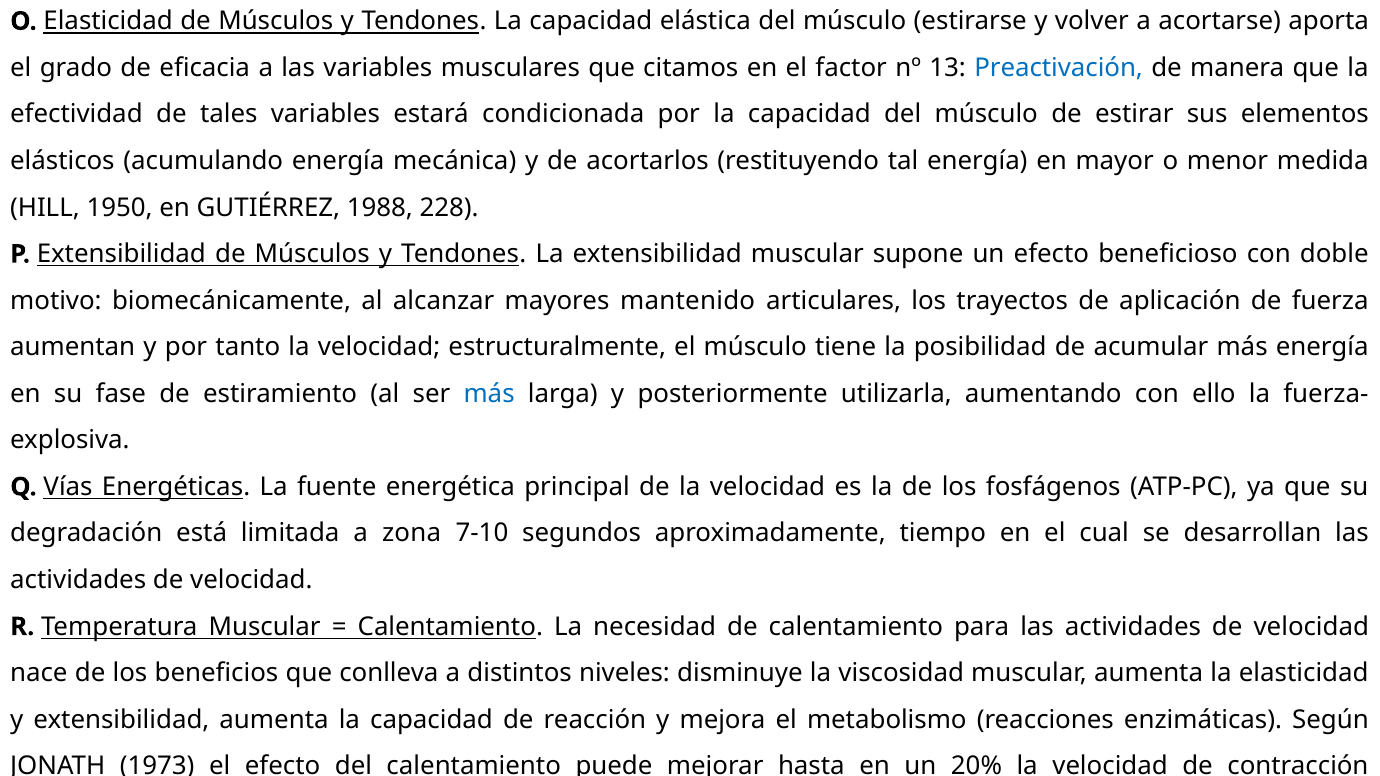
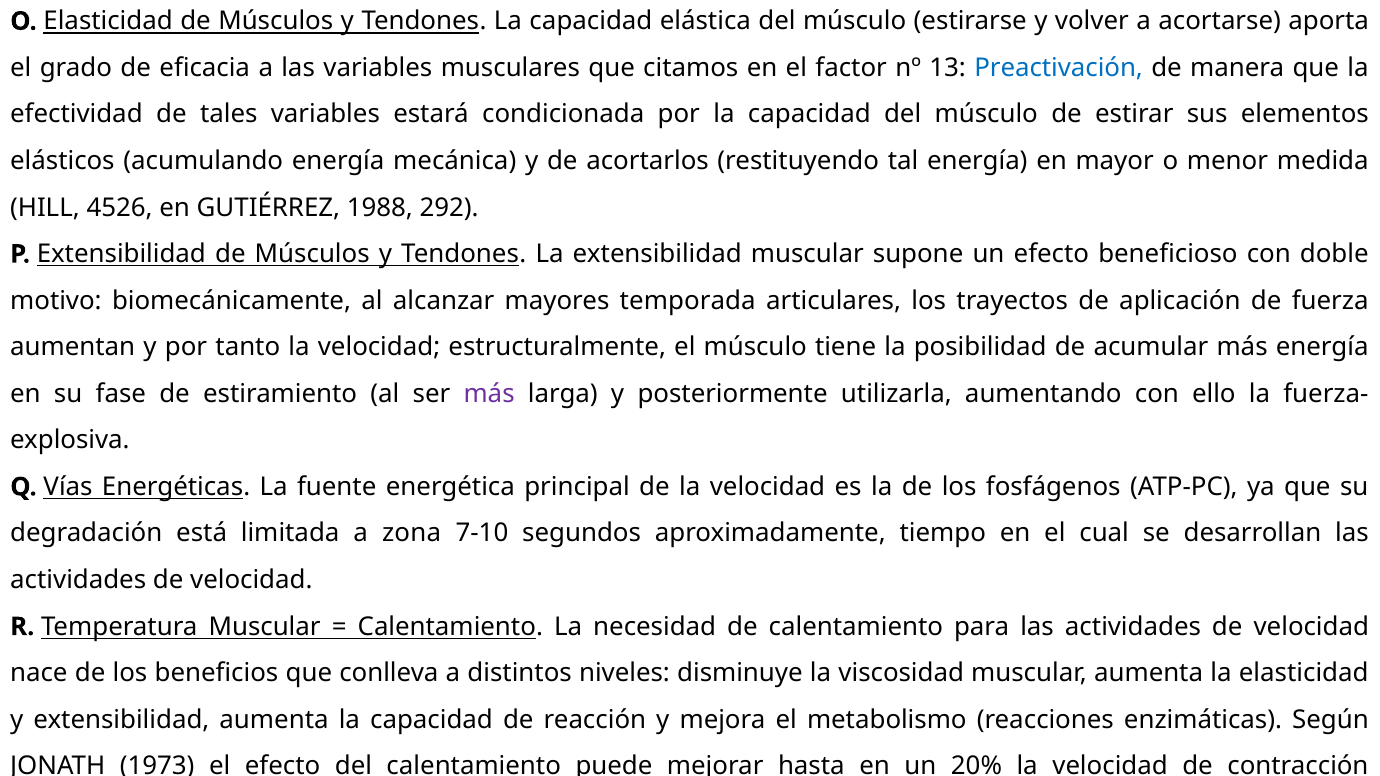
1950: 1950 -> 4526
228: 228 -> 292
mantenido: mantenido -> temporada
más at (489, 394) colour: blue -> purple
